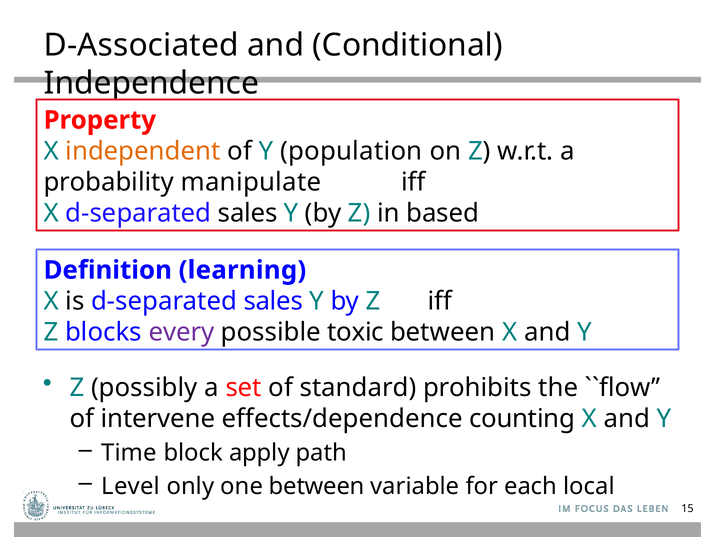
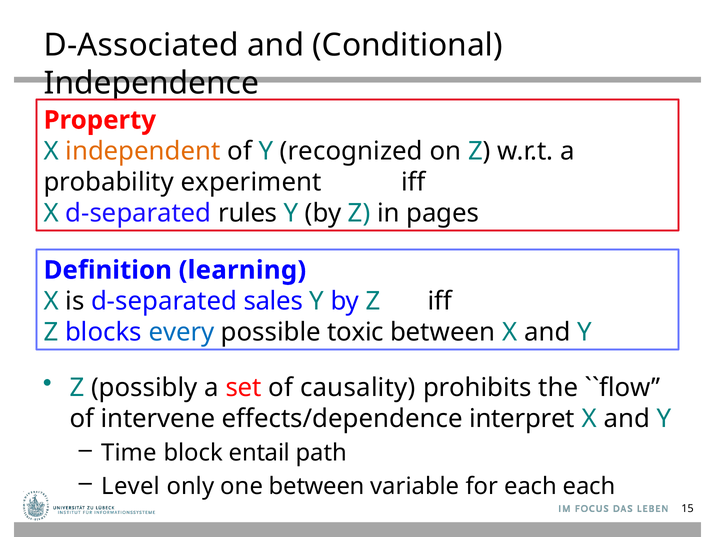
population: population -> recognized
manipulate: manipulate -> experiment
X d-separated sales: sales -> rules
based: based -> pages
every colour: purple -> blue
standard: standard -> causality
counting: counting -> interpret
apply: apply -> entail
each local: local -> each
